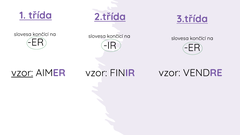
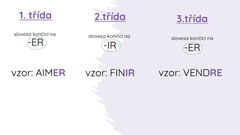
vzor at (22, 73) underline: present -> none
